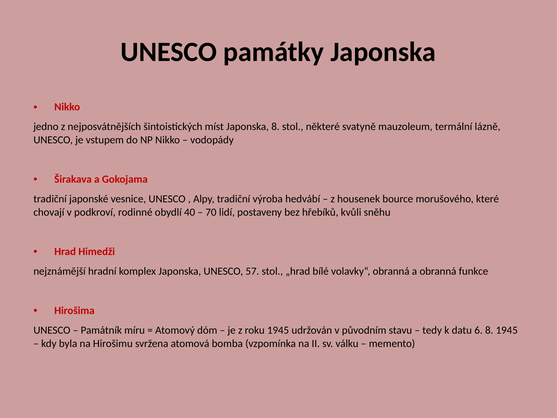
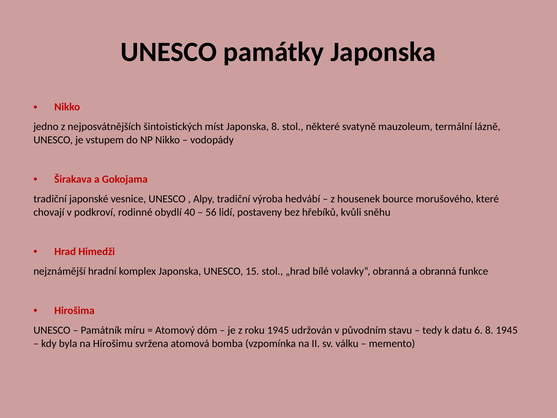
70: 70 -> 56
57: 57 -> 15
